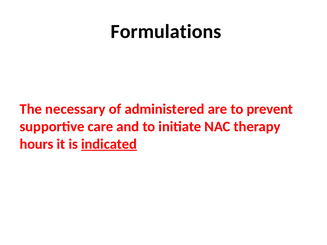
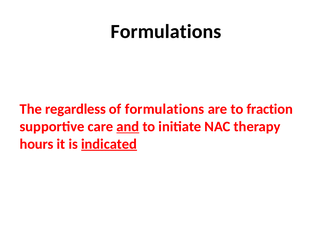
necessary: necessary -> regardless
of administered: administered -> formulations
prevent: prevent -> fraction
and underline: none -> present
